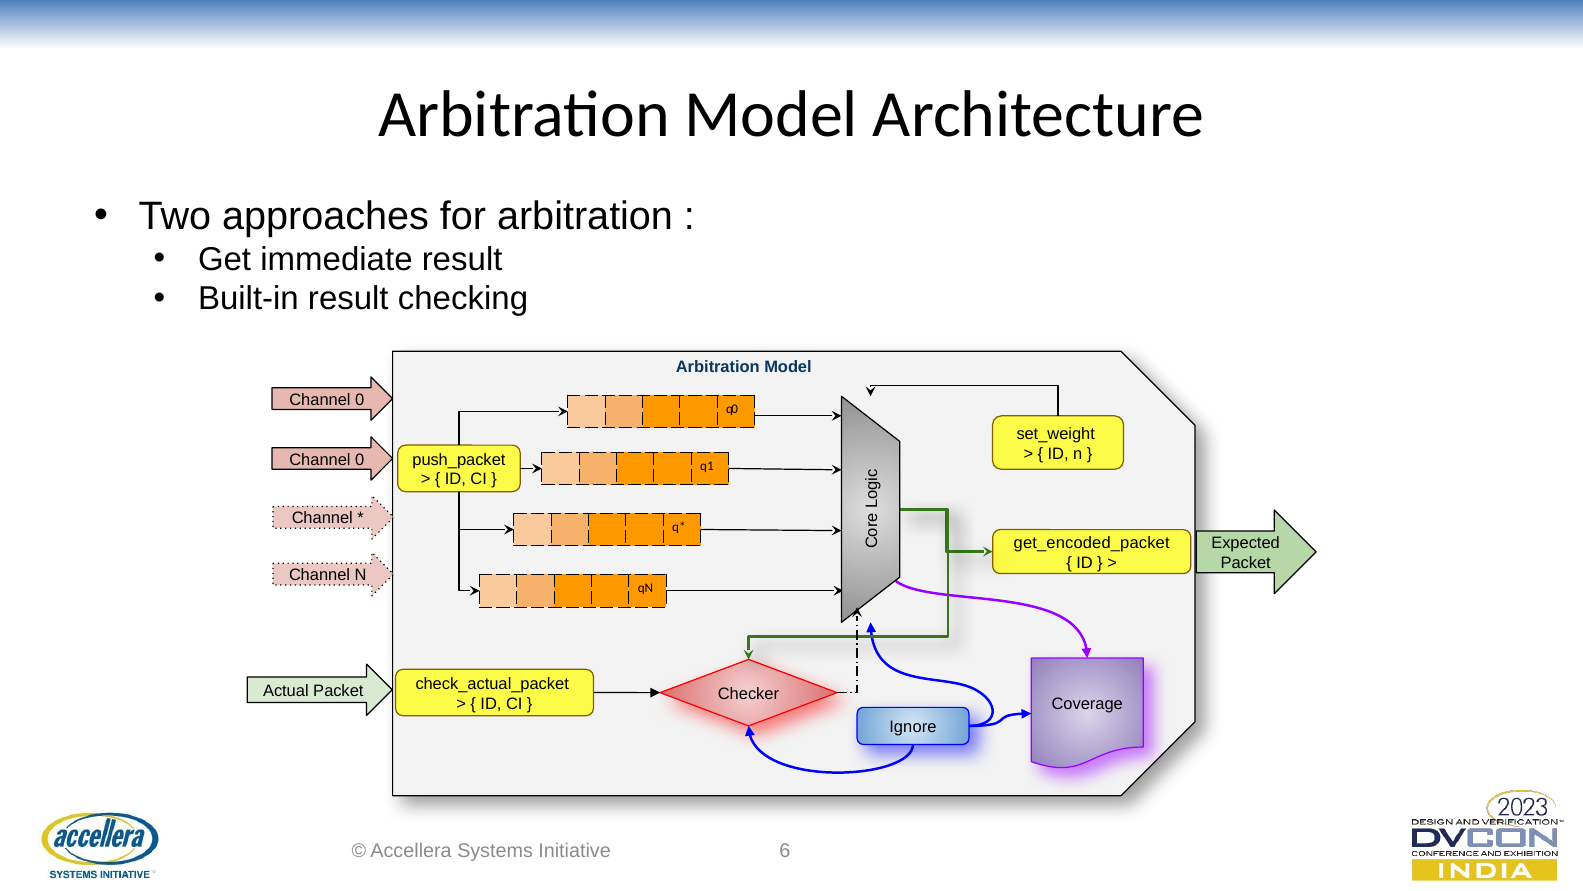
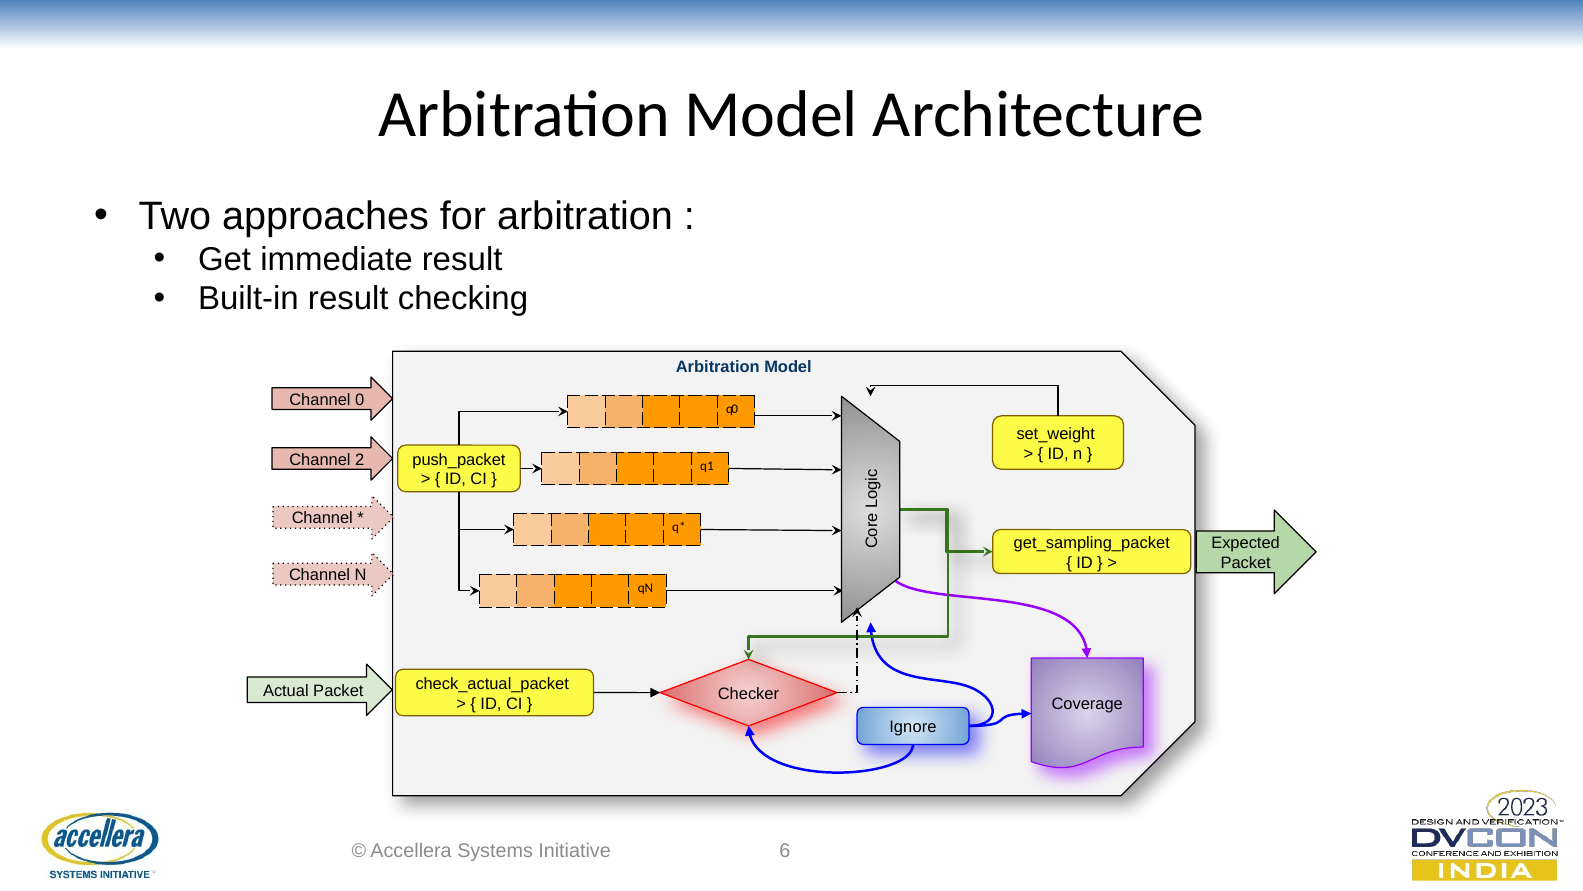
0 at (360, 459): 0 -> 2
get_encoded_packet: get_encoded_packet -> get_sampling_packet
